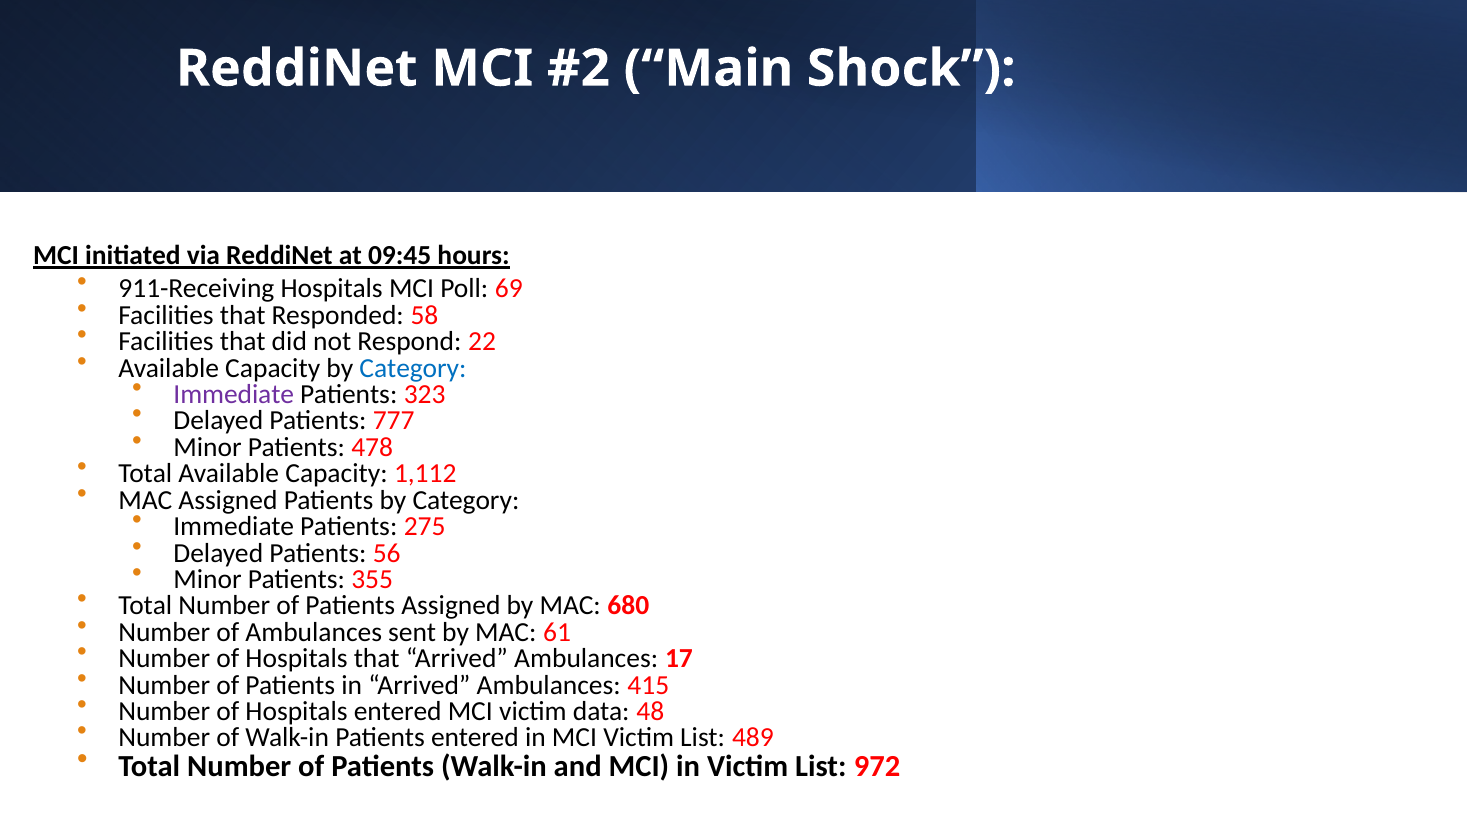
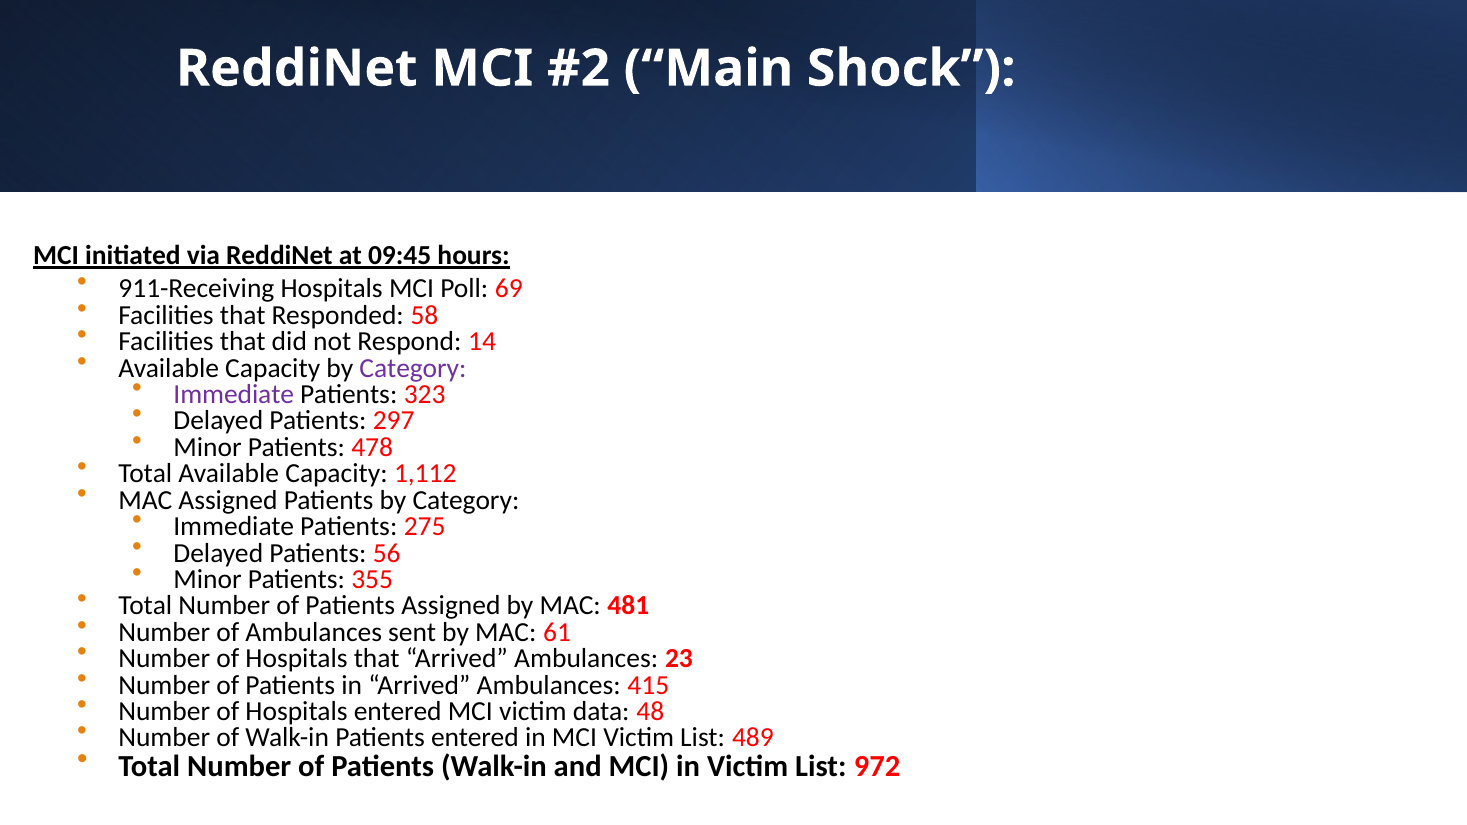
22: 22 -> 14
Category at (413, 368) colour: blue -> purple
777: 777 -> 297
680: 680 -> 481
17: 17 -> 23
